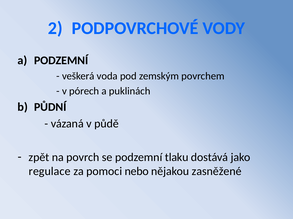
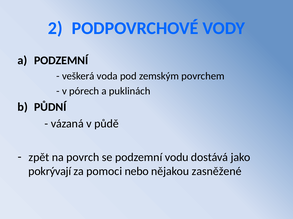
tlaku: tlaku -> vodu
regulace: regulace -> pokrývají
